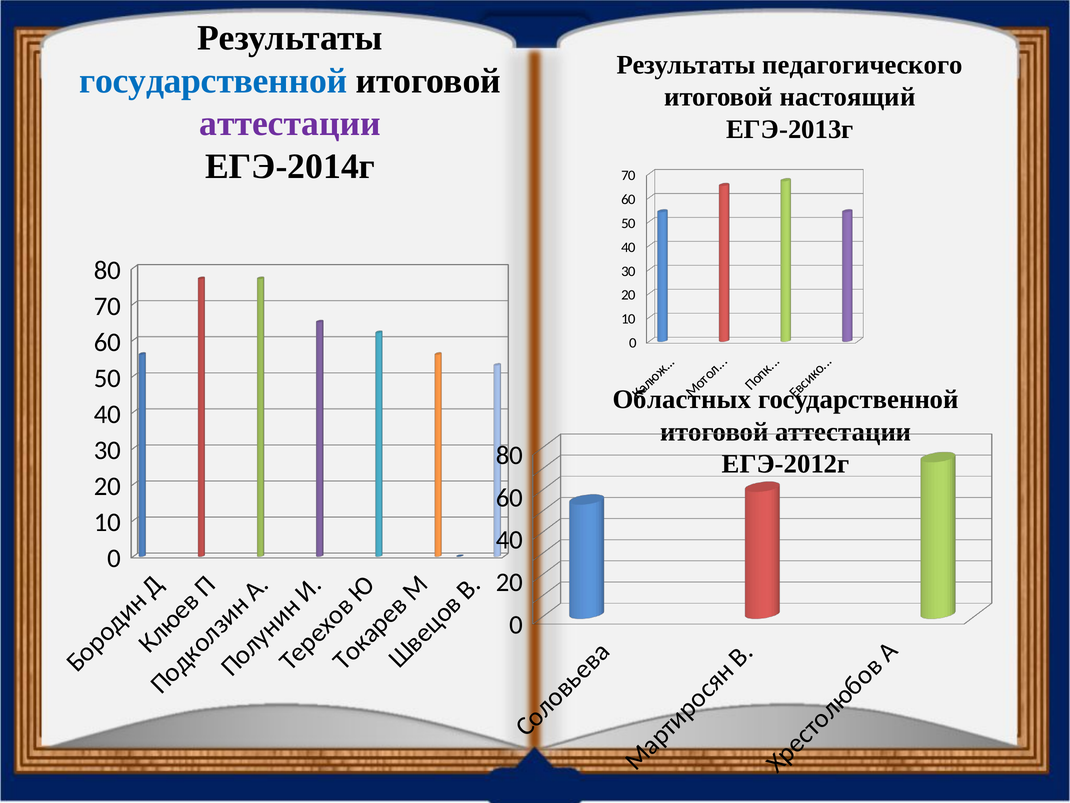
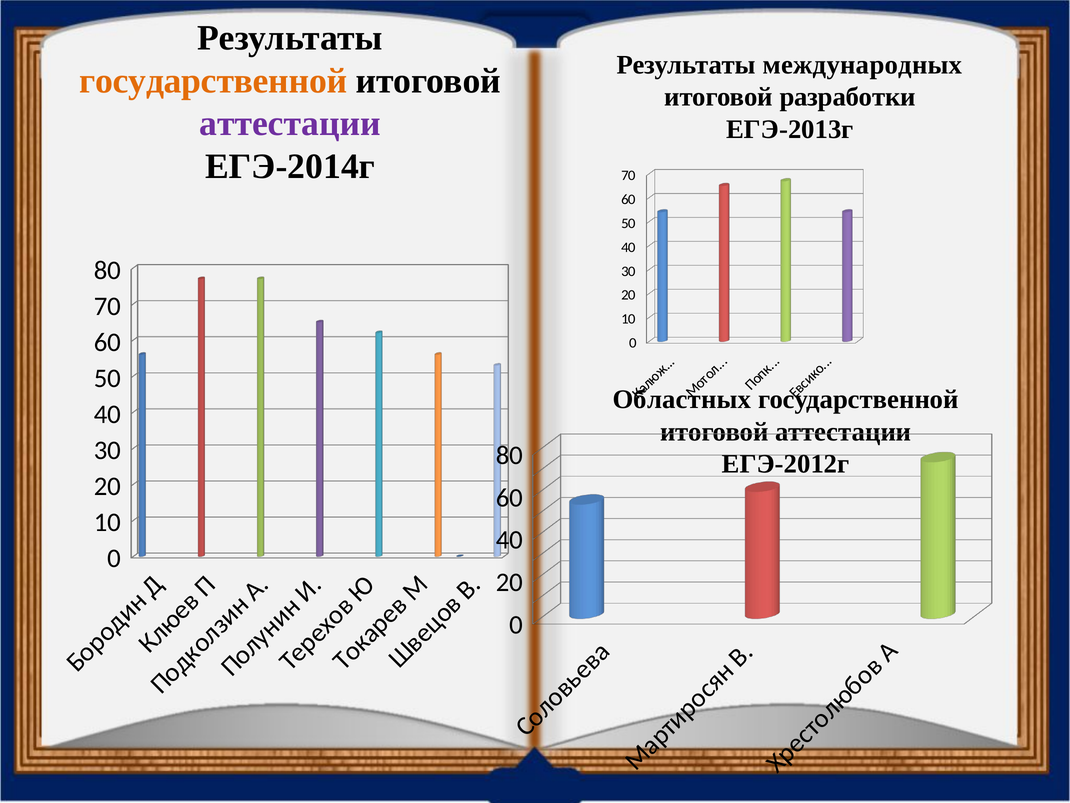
педагогического: педагогического -> международных
государственной at (213, 81) colour: blue -> orange
настоящий: настоящий -> разработки
